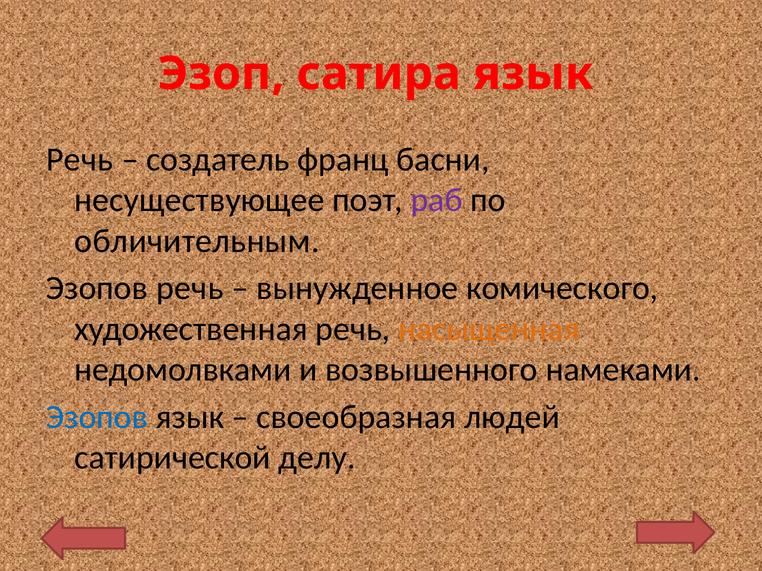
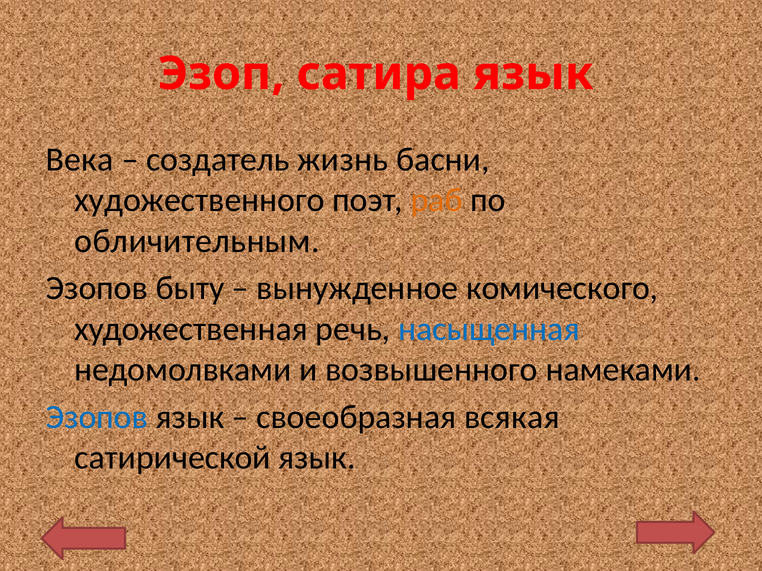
Речь at (80, 160): Речь -> Века
франц: франц -> жизнь
несуществующее: несуществующее -> художественного
раб colour: purple -> orange
Эзопов речь: речь -> быту
насыщенная colour: orange -> blue
людей: людей -> всякая
сатирической делу: делу -> язык
